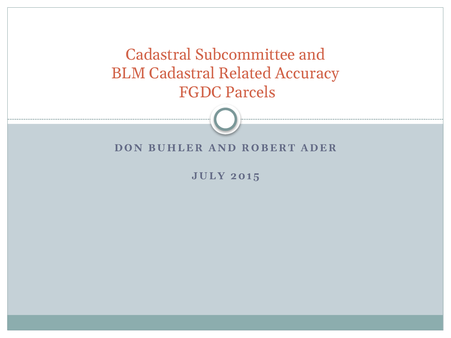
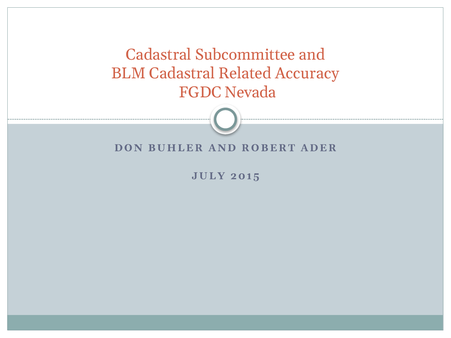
Parcels: Parcels -> Nevada
